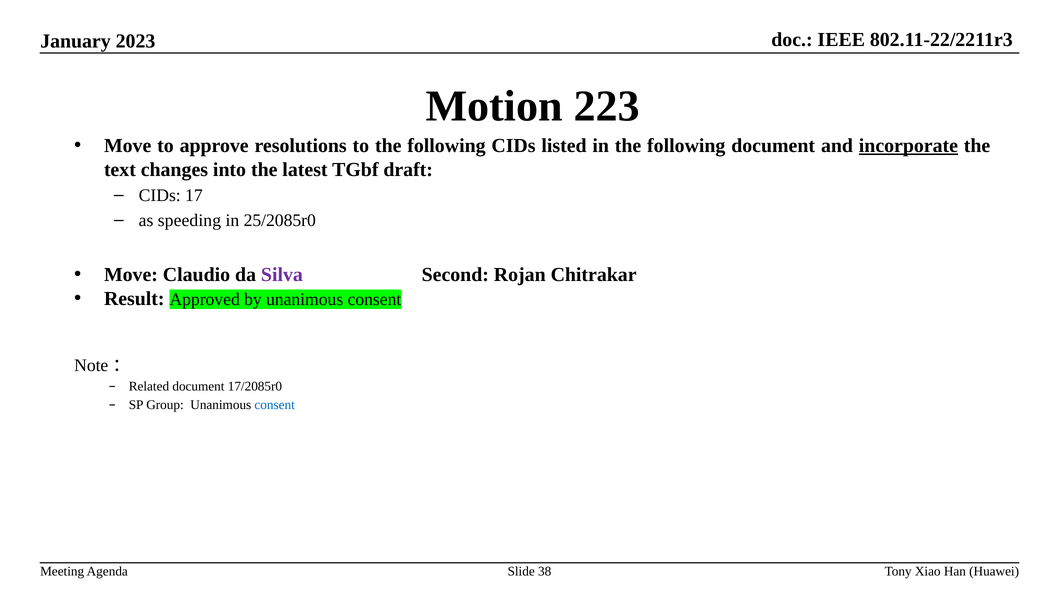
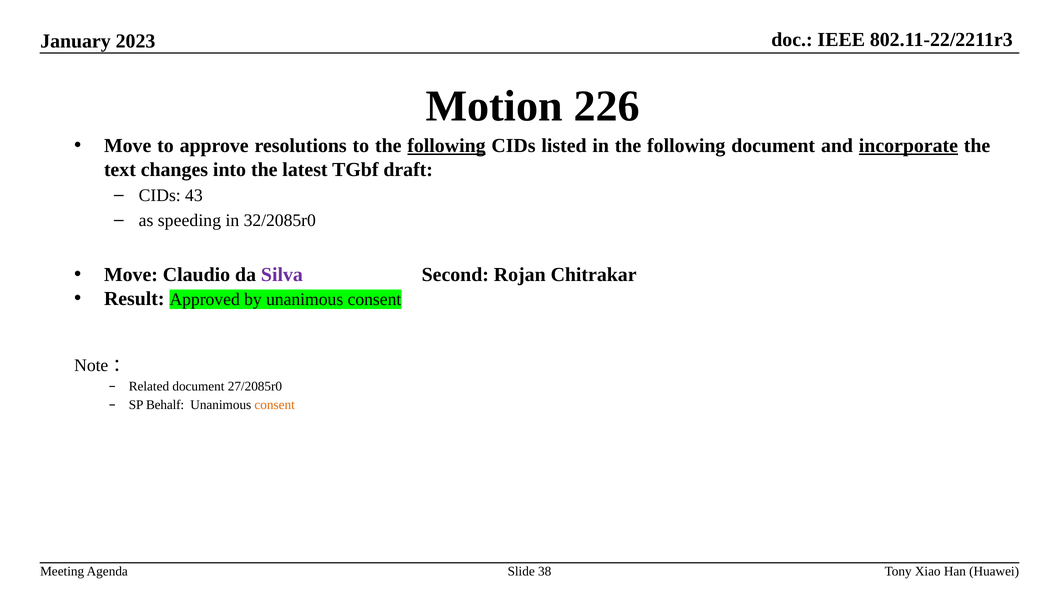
223: 223 -> 226
following at (446, 146) underline: none -> present
17: 17 -> 43
25/2085r0: 25/2085r0 -> 32/2085r0
17/2085r0: 17/2085r0 -> 27/2085r0
Group: Group -> Behalf
consent at (275, 405) colour: blue -> orange
